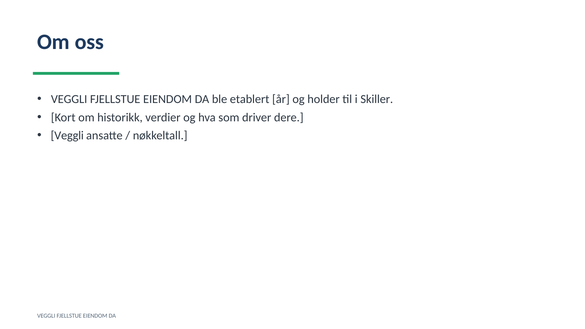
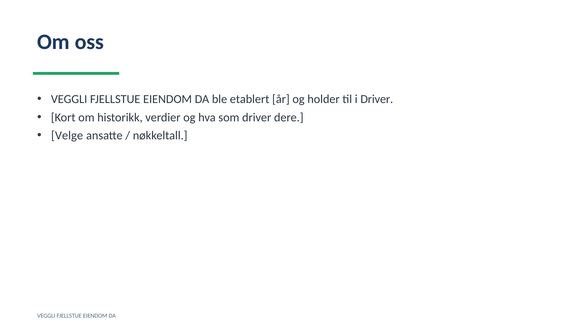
i Skiller: Skiller -> Driver
Veggli at (67, 136): Veggli -> Velge
